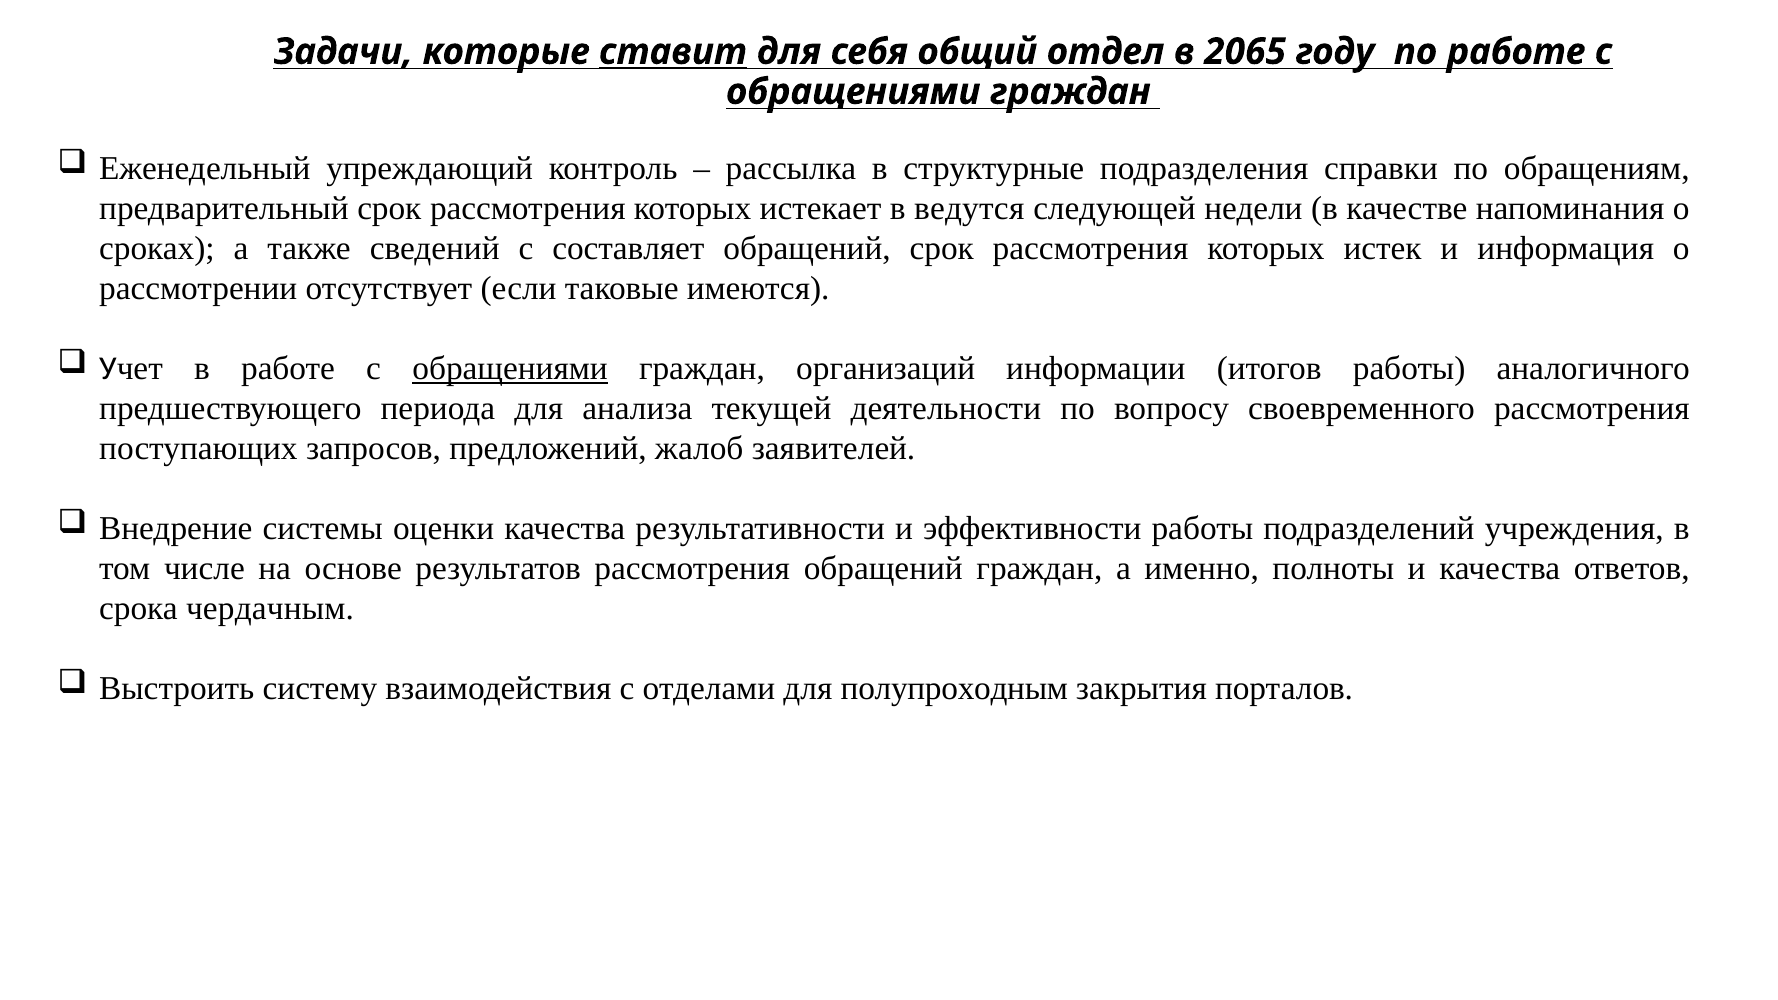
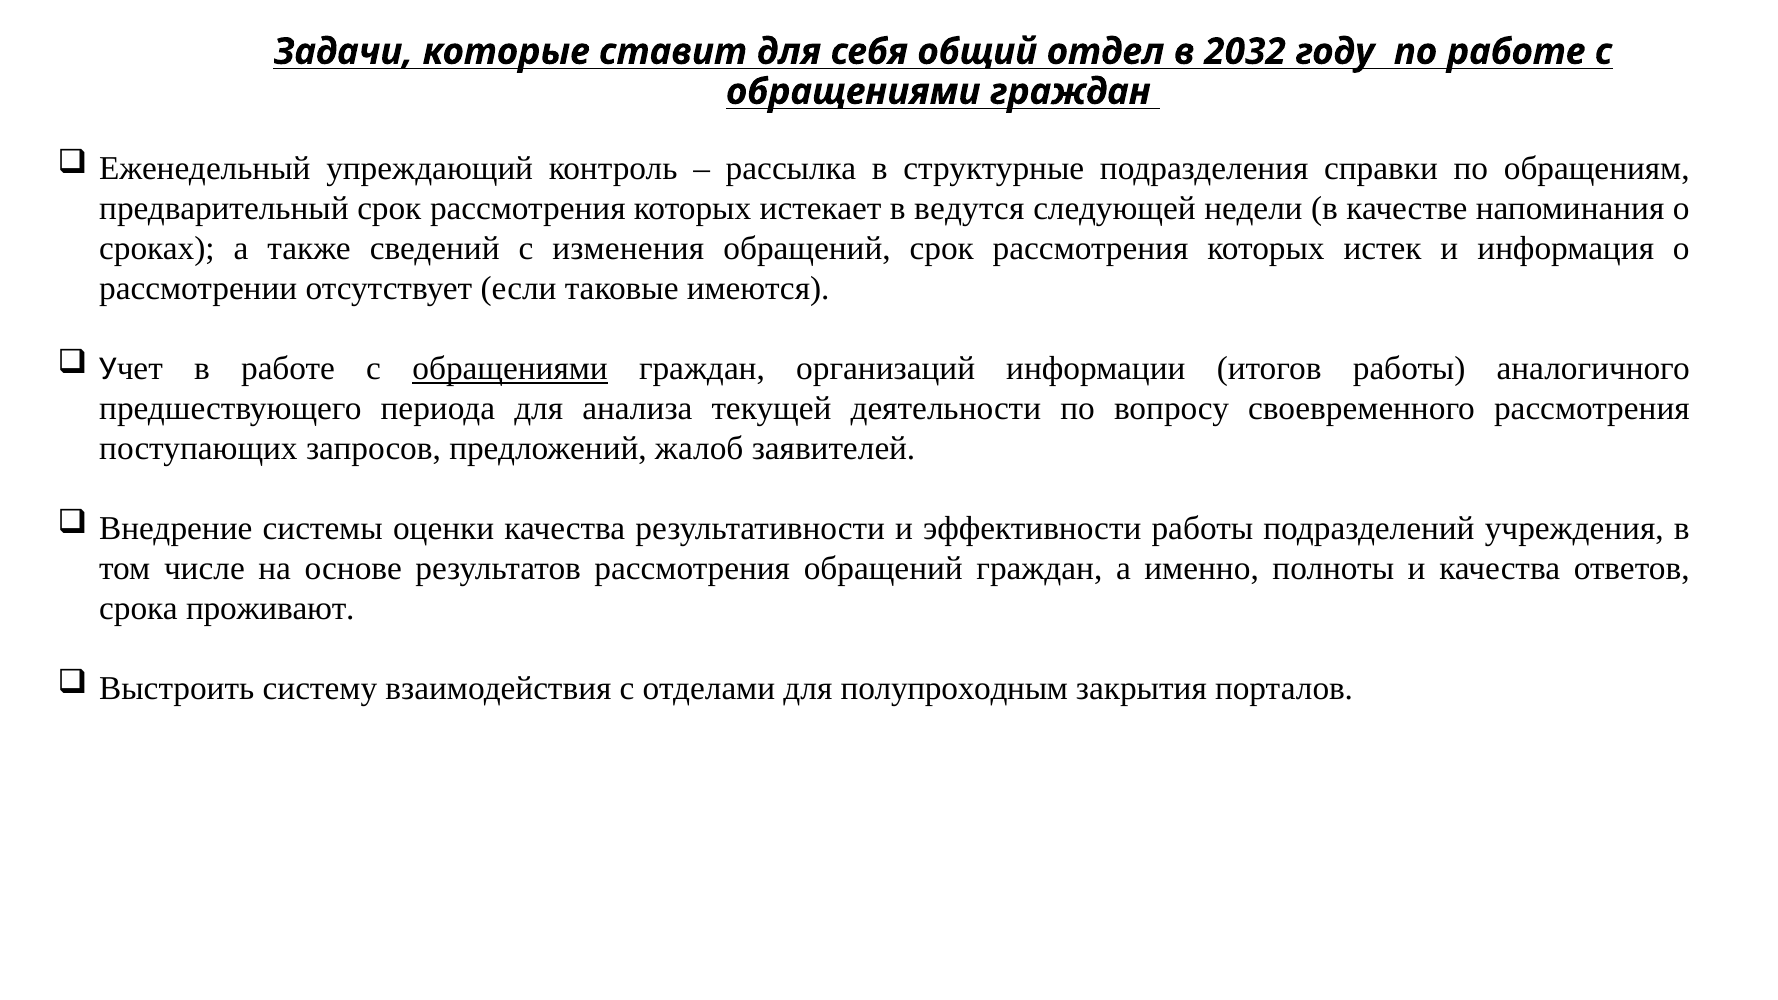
ставит underline: present -> none
2065: 2065 -> 2032
составляет: составляет -> изменения
чердачным: чердачным -> проживают
